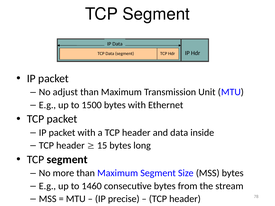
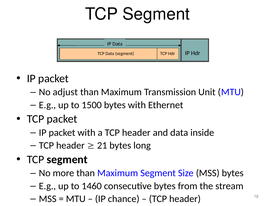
15: 15 -> 21
precise: precise -> chance
